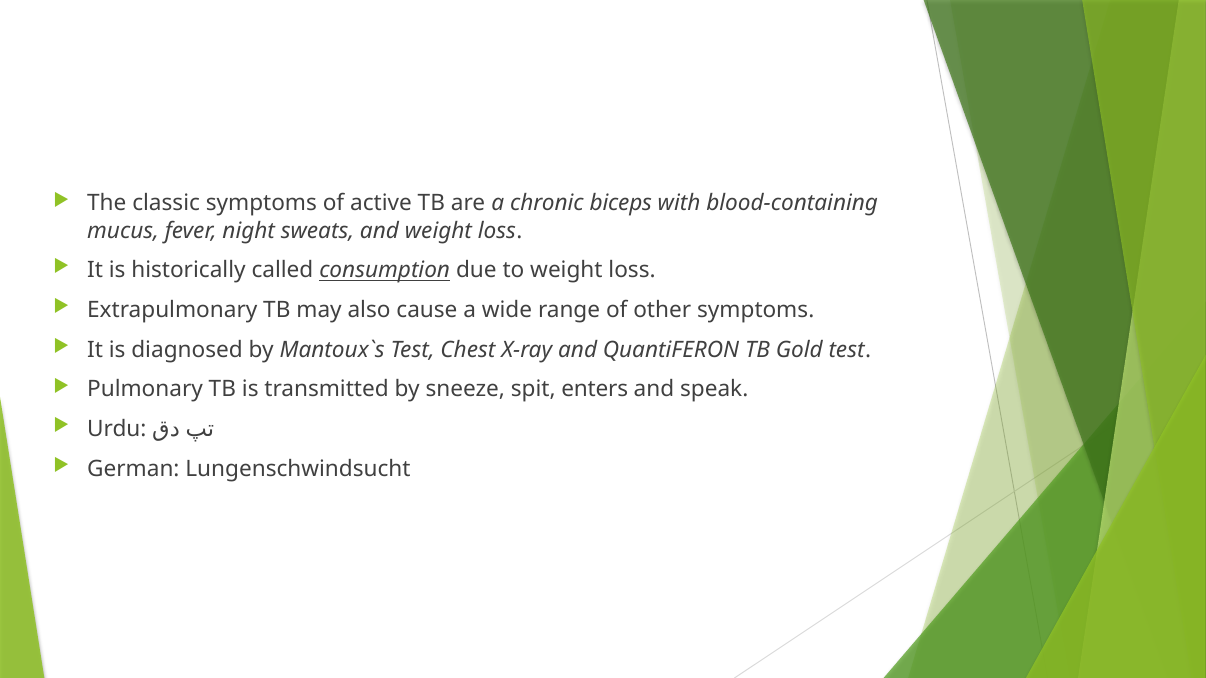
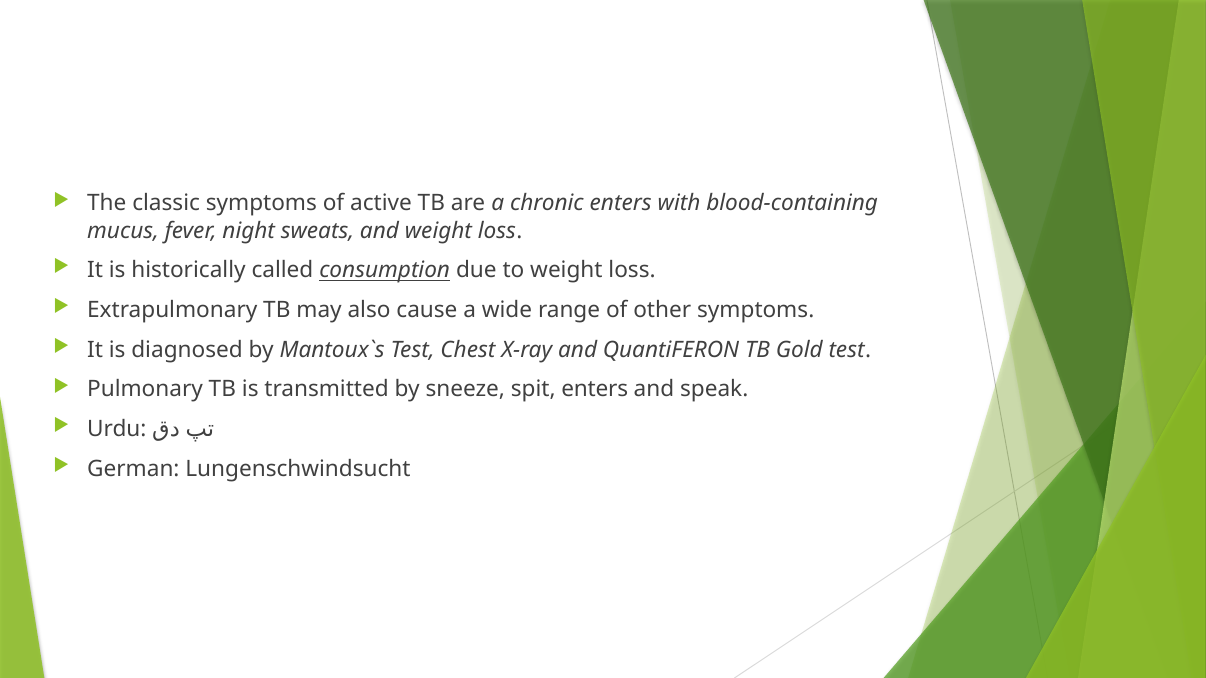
chronic biceps: biceps -> enters
